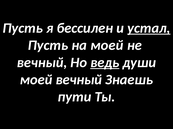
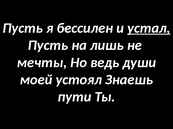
на моей: моей -> лишь
вечный at (42, 63): вечный -> мечты
ведь underline: present -> none
моей вечный: вечный -> устоял
